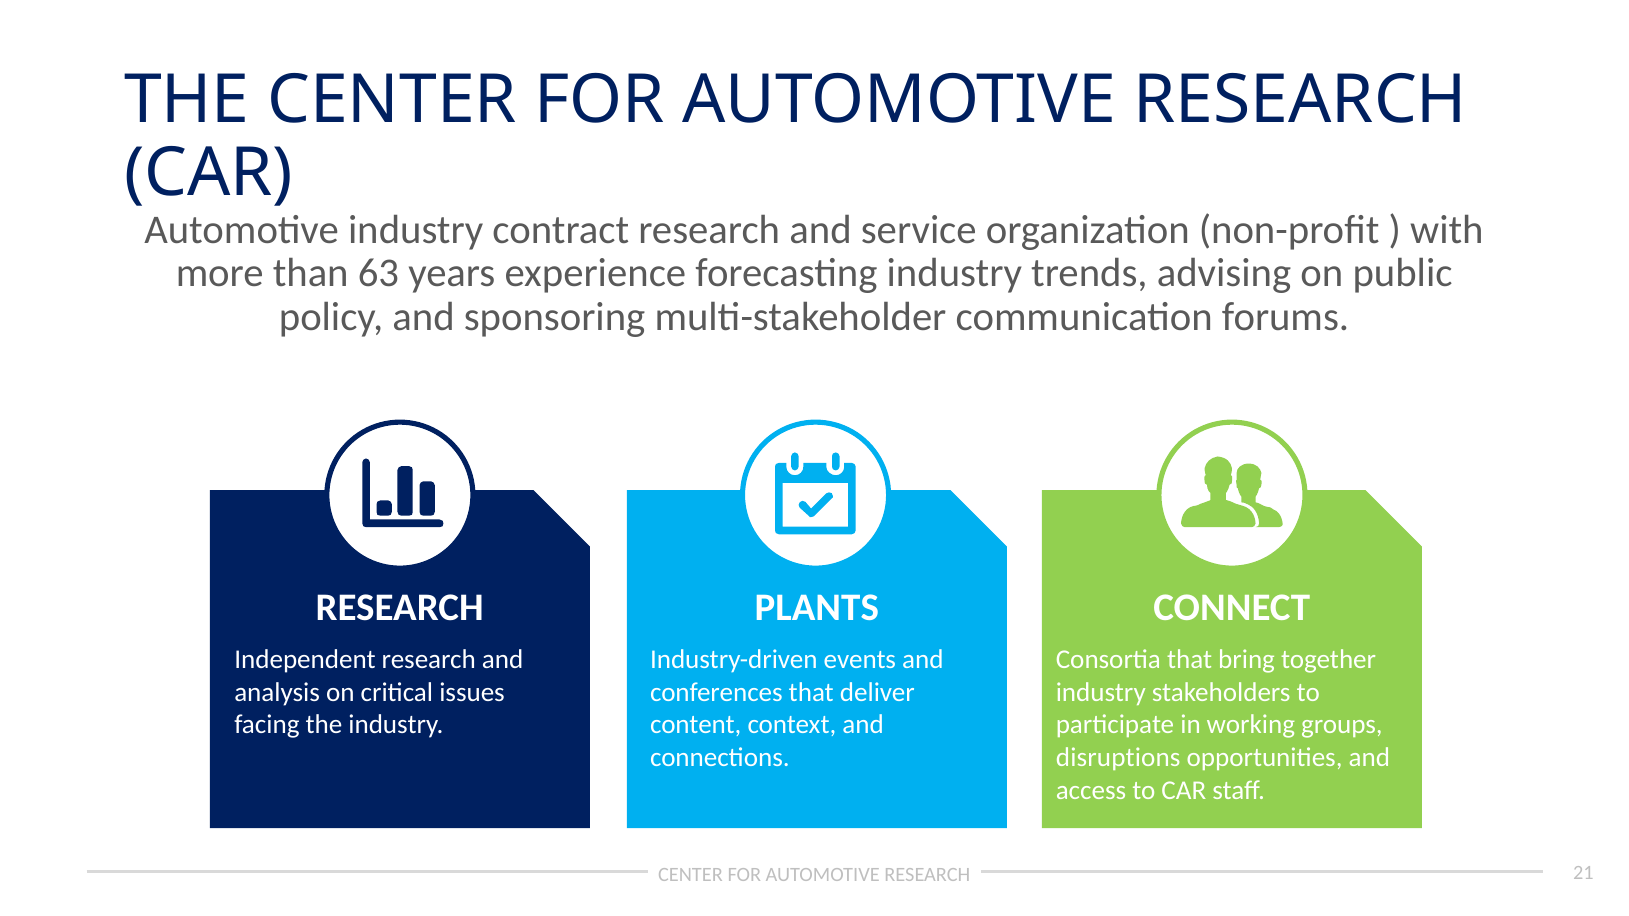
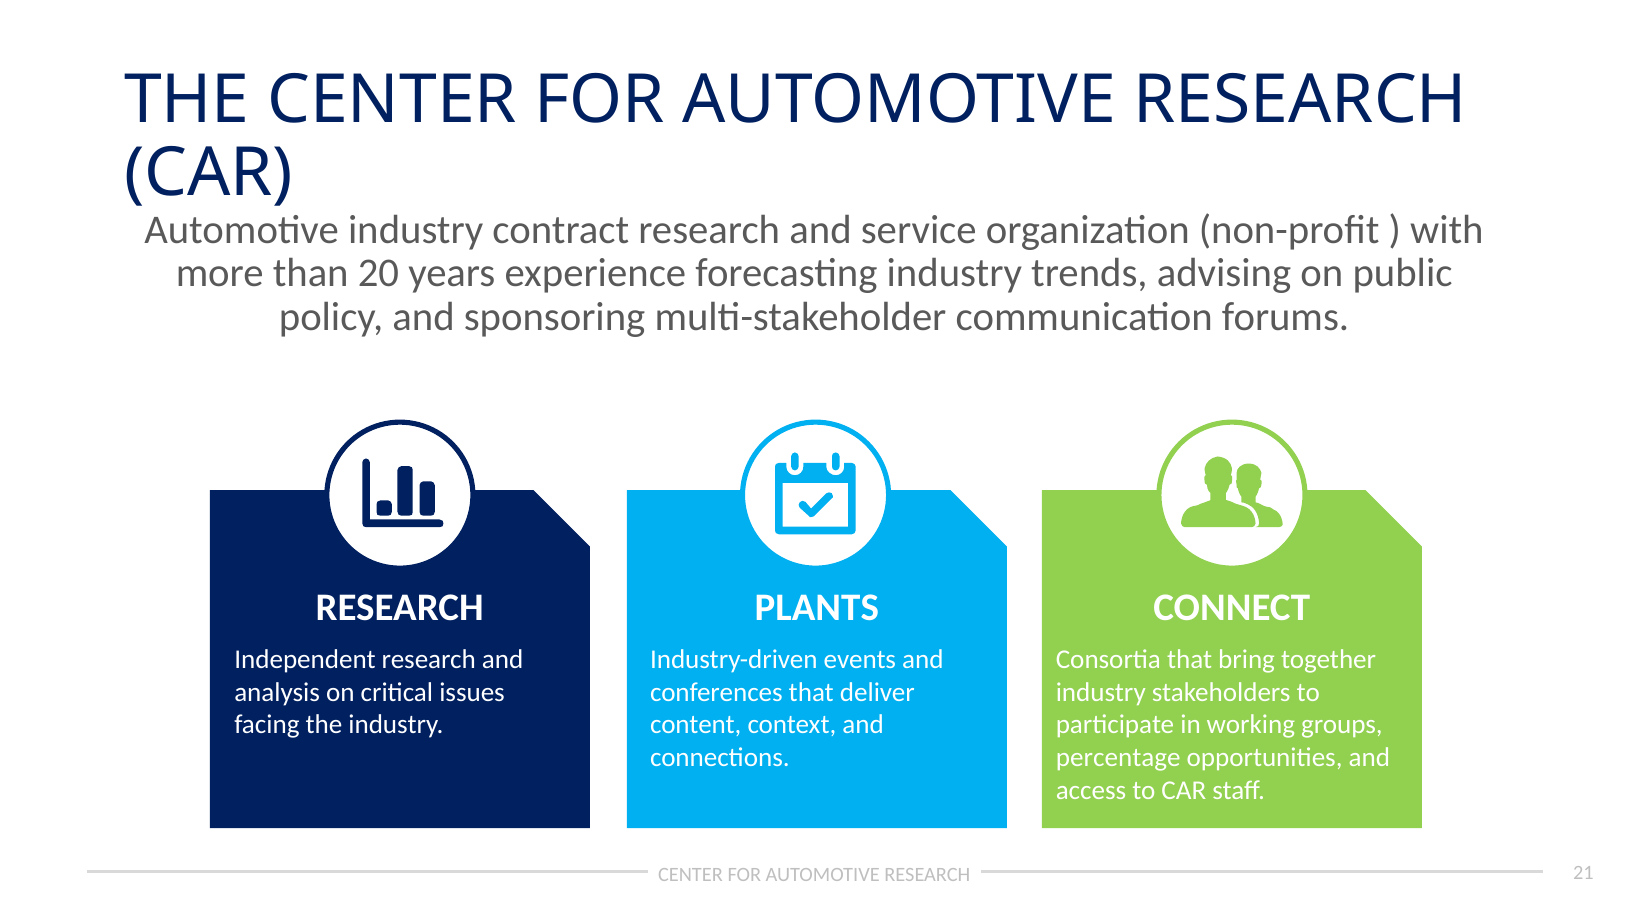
63: 63 -> 20
disruptions: disruptions -> percentage
